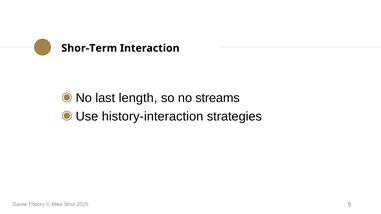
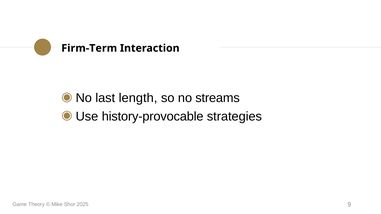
Shor-Term: Shor-Term -> Firm-Term
history-interaction: history-interaction -> history-provocable
